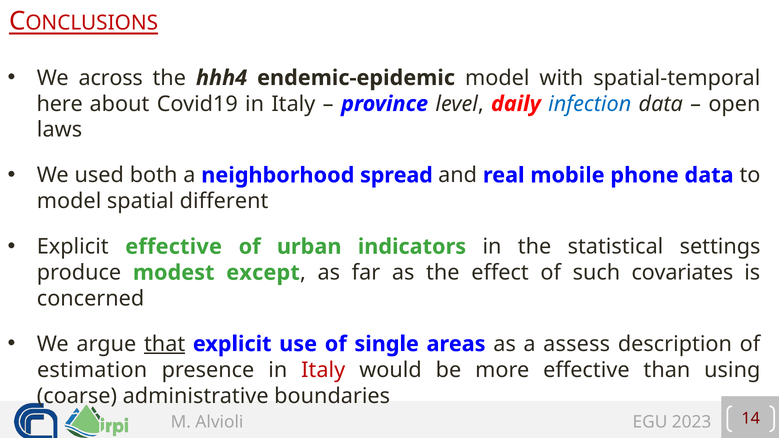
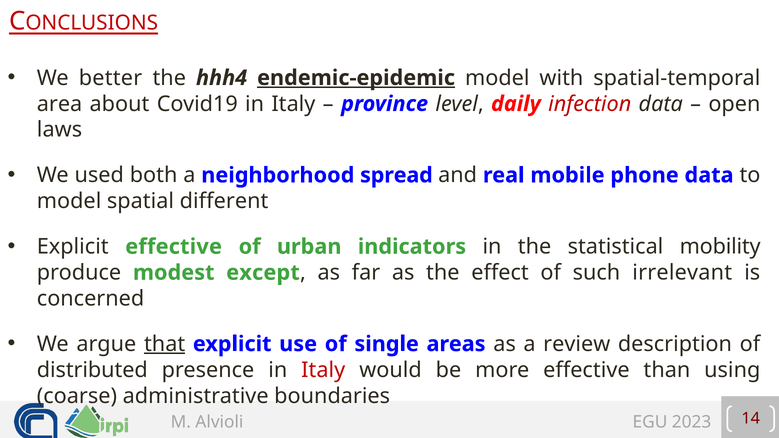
across: across -> better
endemic-epidemic underline: none -> present
here: here -> area
infection colour: blue -> red
settings: settings -> mobility
covariates: covariates -> irrelevant
assess: assess -> review
estimation: estimation -> distributed
